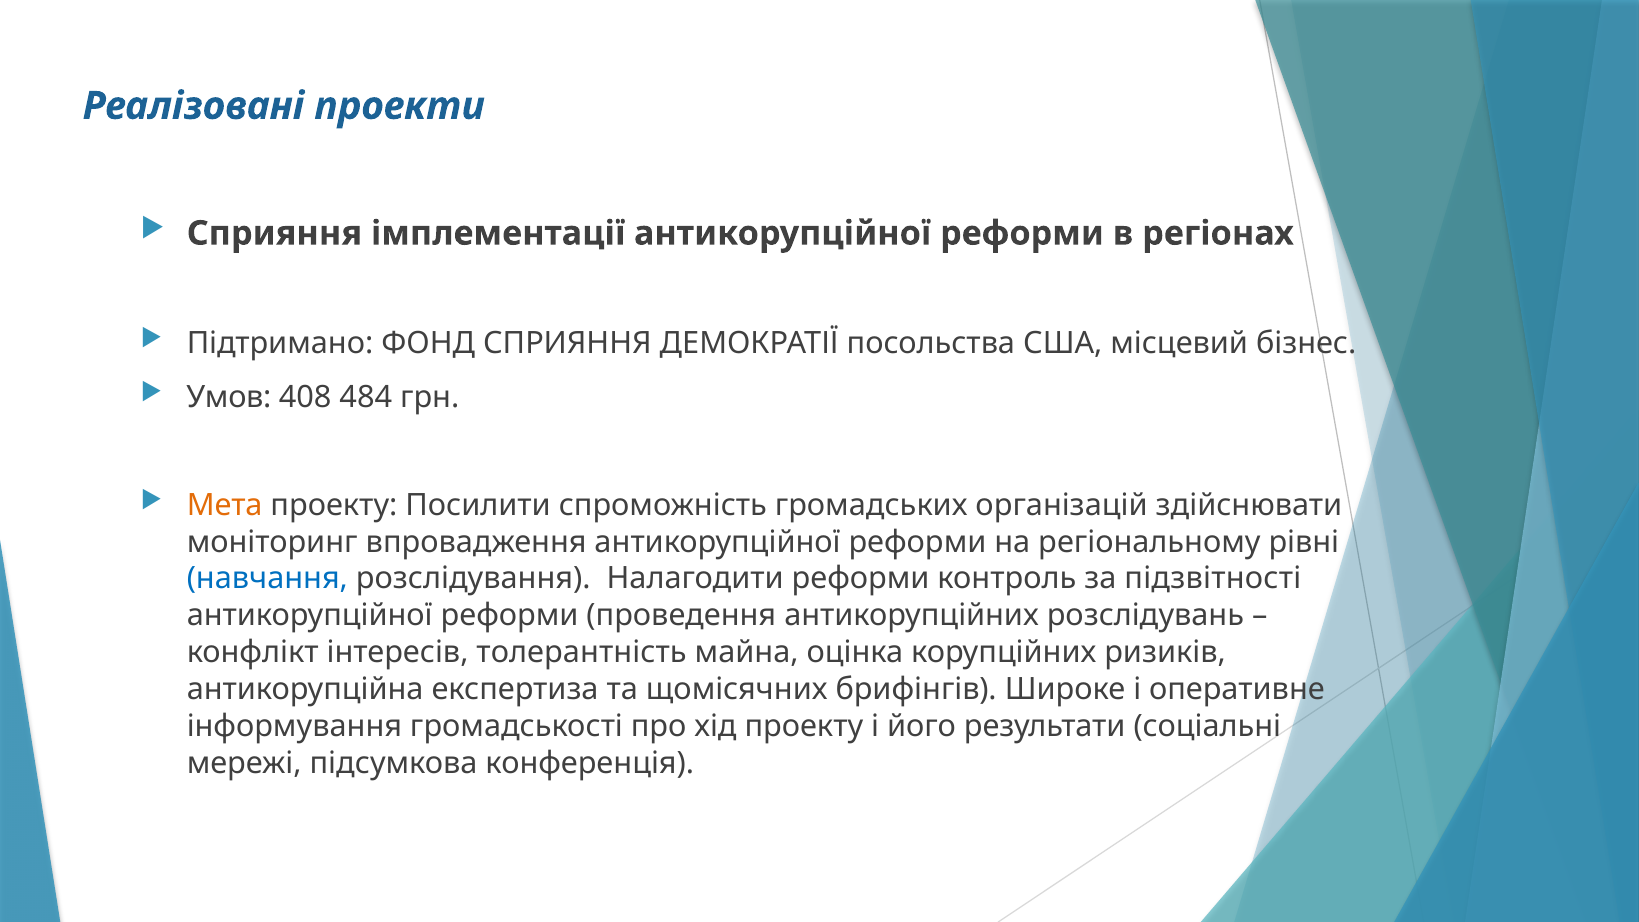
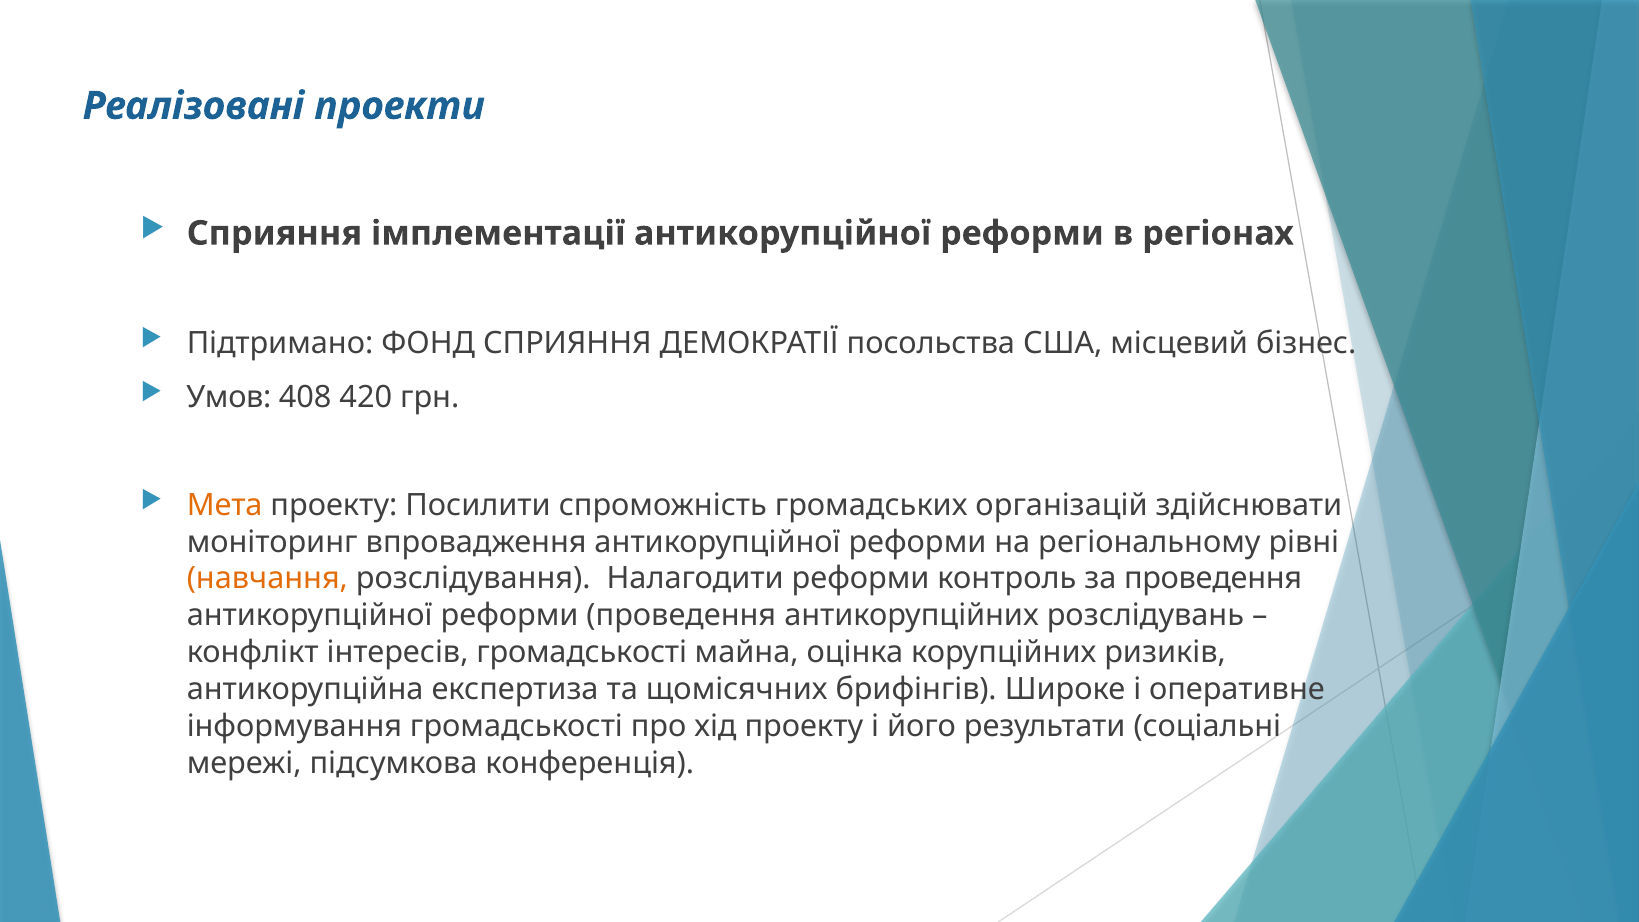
484: 484 -> 420
навчання colour: blue -> orange
за підзвітності: підзвітності -> проведення
інтересів толерантність: толерантність -> громадськості
